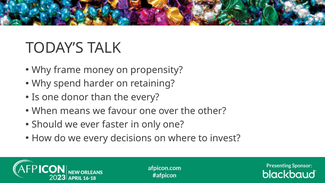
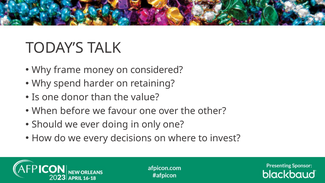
propensity: propensity -> considered
the every: every -> value
means: means -> before
faster: faster -> doing
